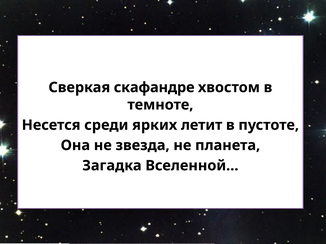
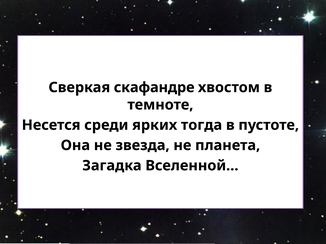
летит: летит -> тогда
